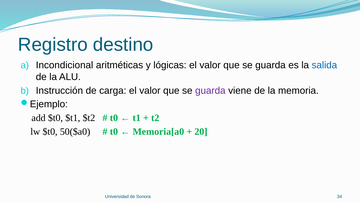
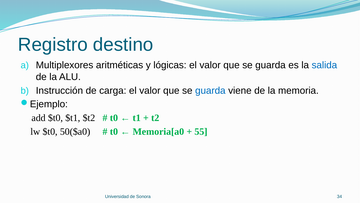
Incondicional: Incondicional -> Multiplexores
guarda at (210, 90) colour: purple -> blue
20: 20 -> 55
